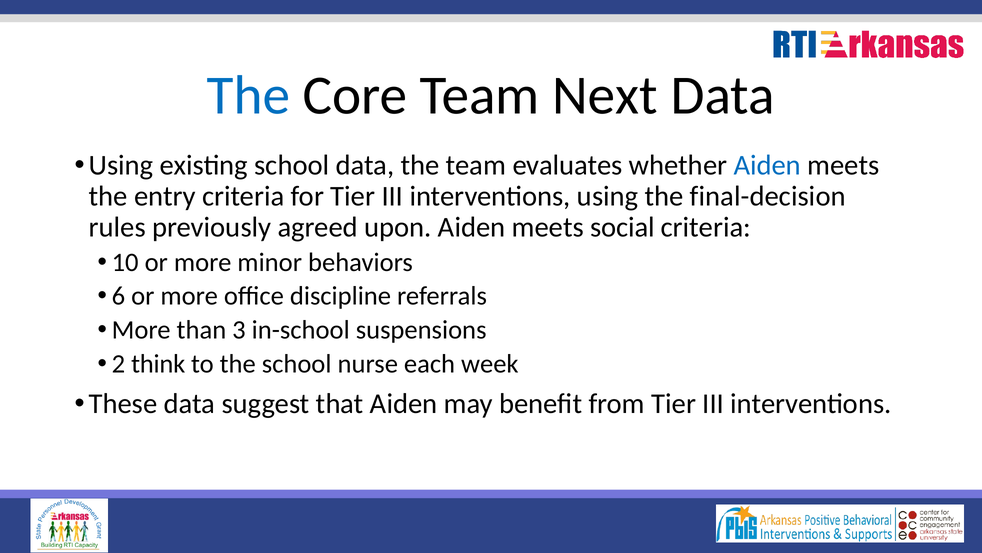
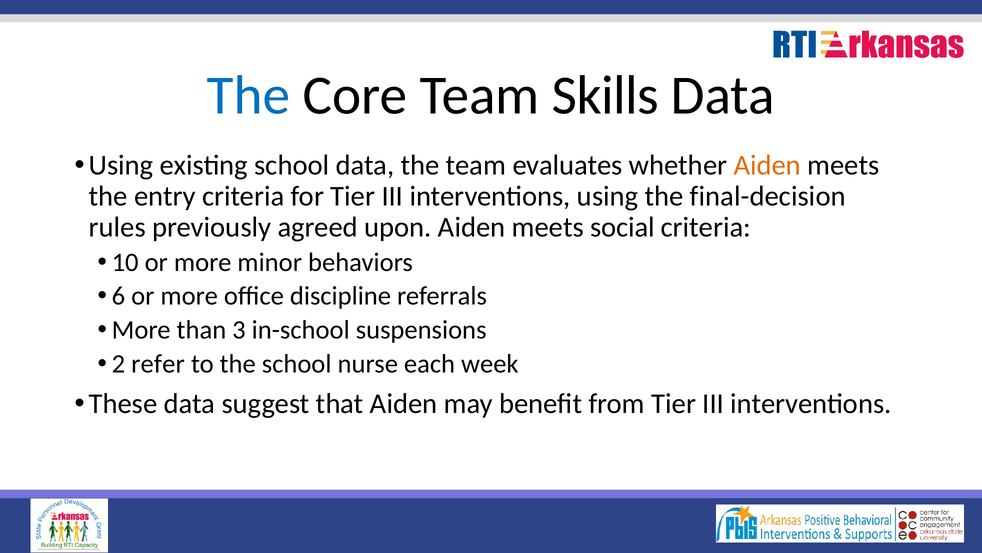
Next: Next -> Skills
Aiden at (767, 165) colour: blue -> orange
think: think -> refer
